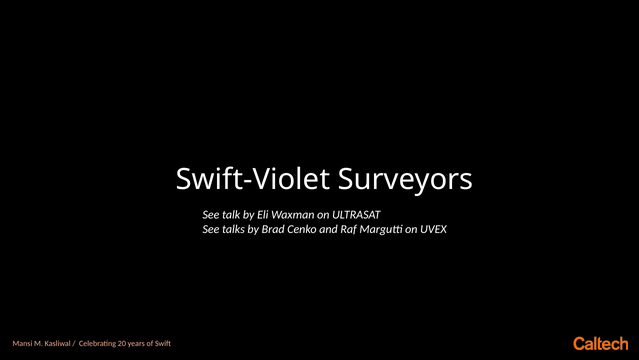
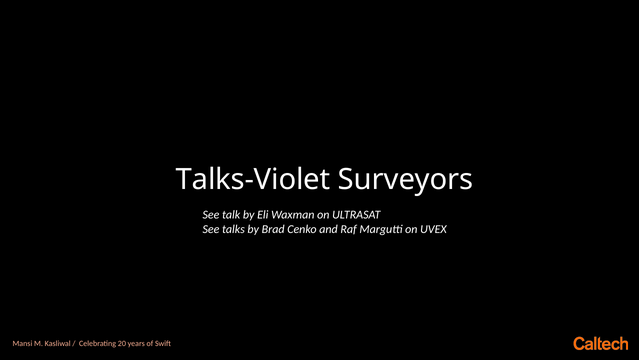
Swift-Violet: Swift-Violet -> Talks-Violet
